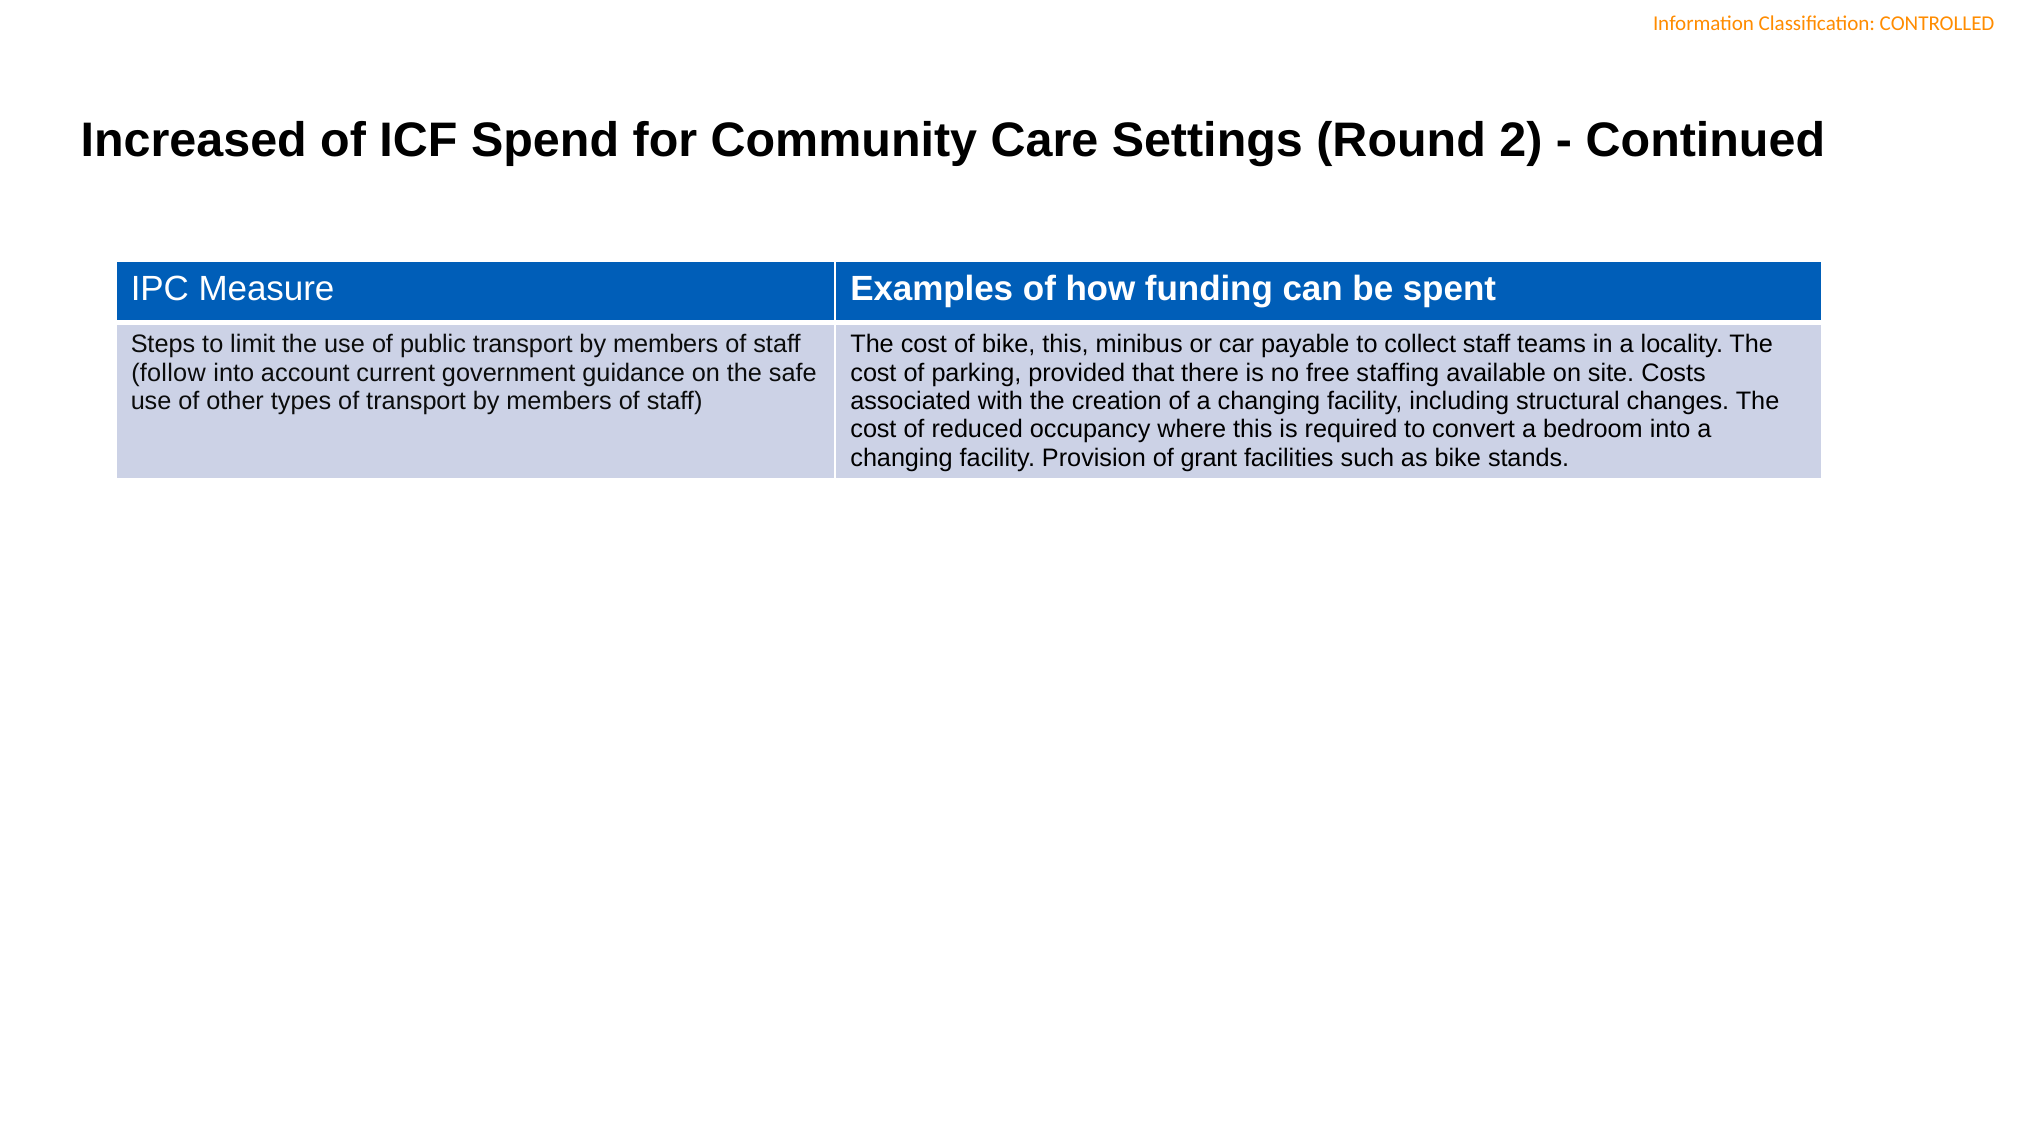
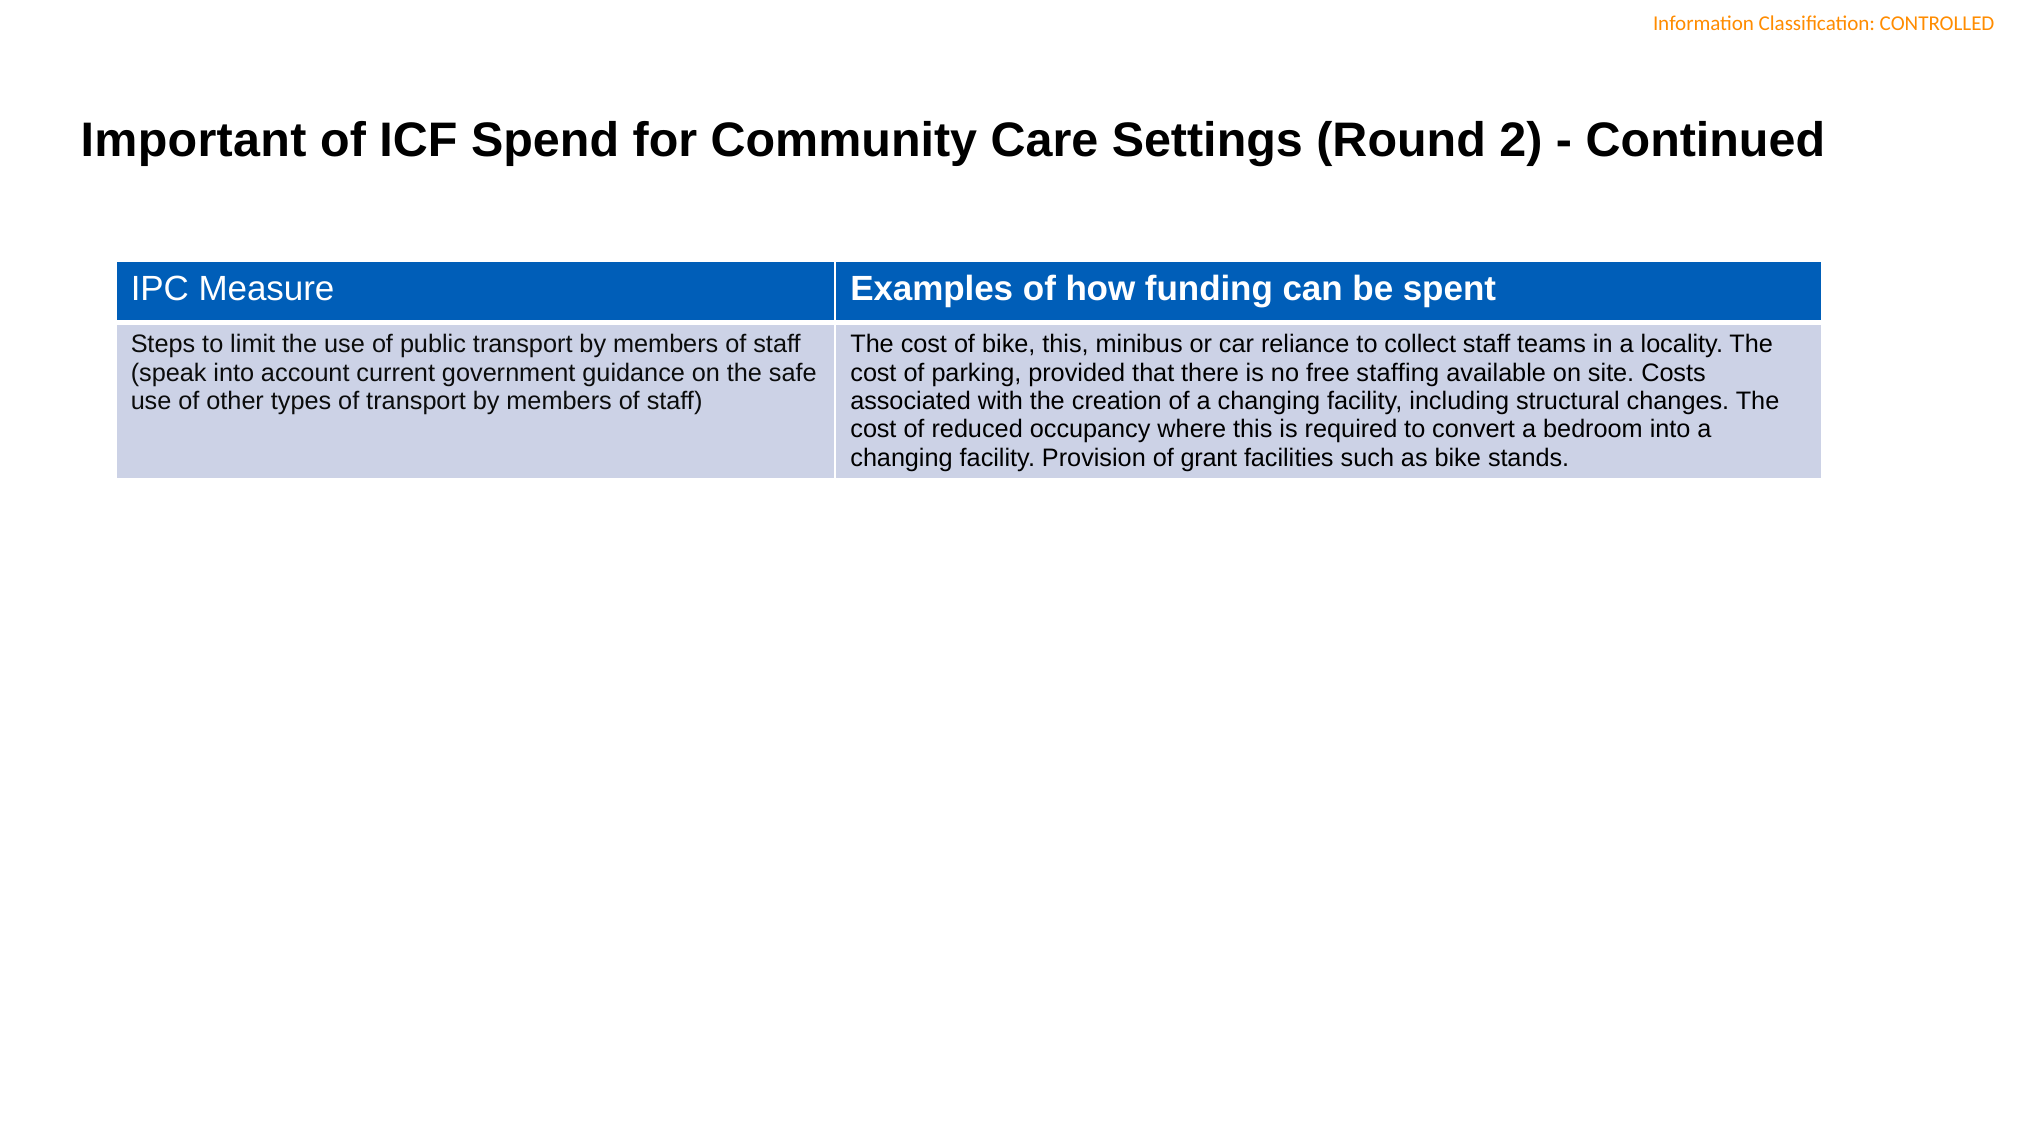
Increased: Increased -> Important
payable: payable -> reliance
follow: follow -> speak
